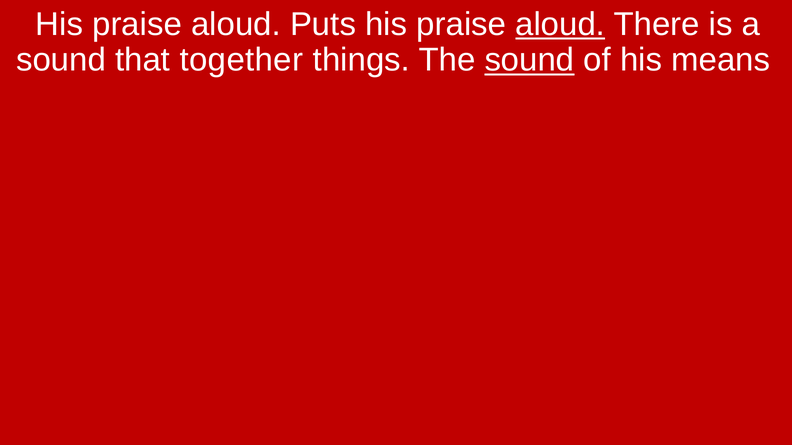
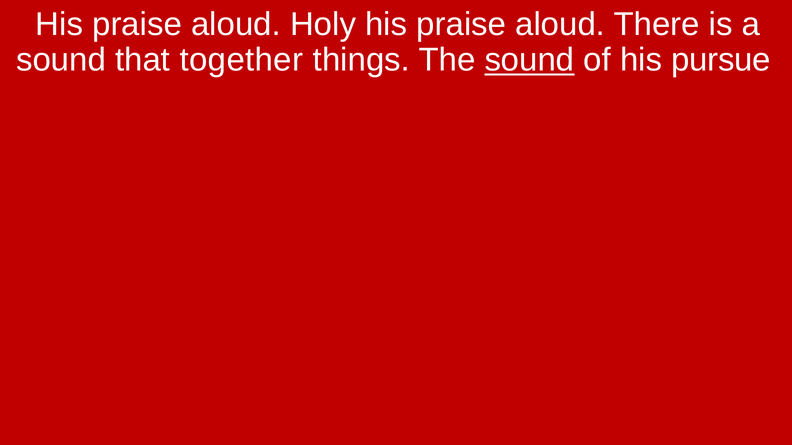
Puts: Puts -> Holy
aloud at (560, 25) underline: present -> none
means: means -> pursue
